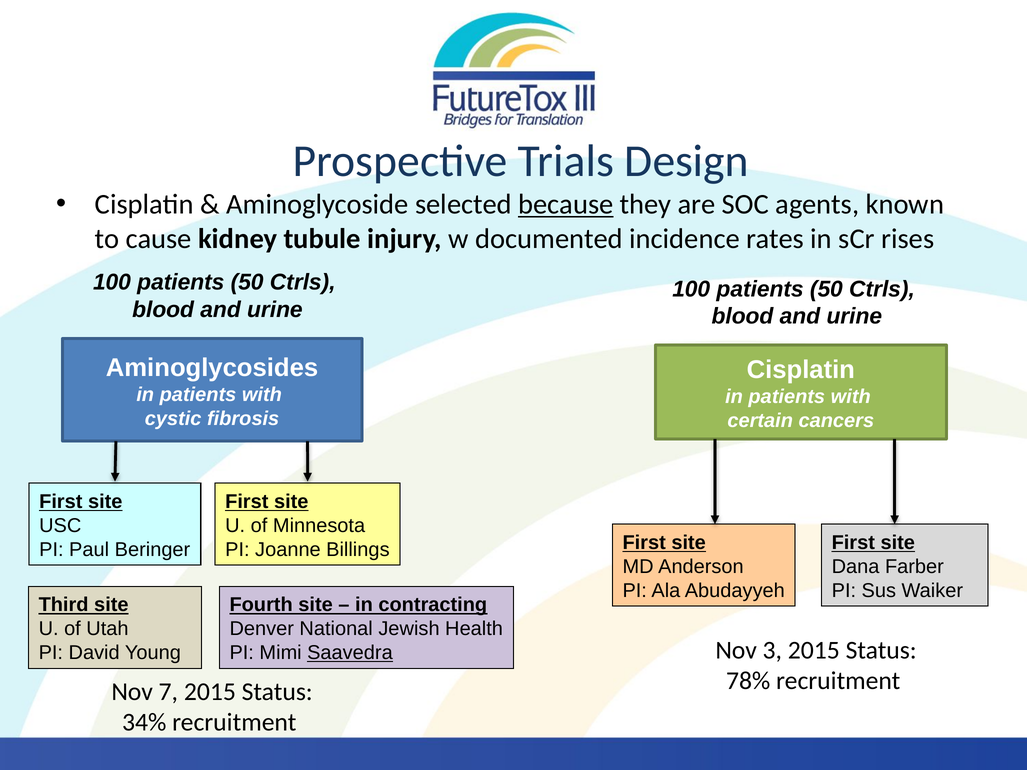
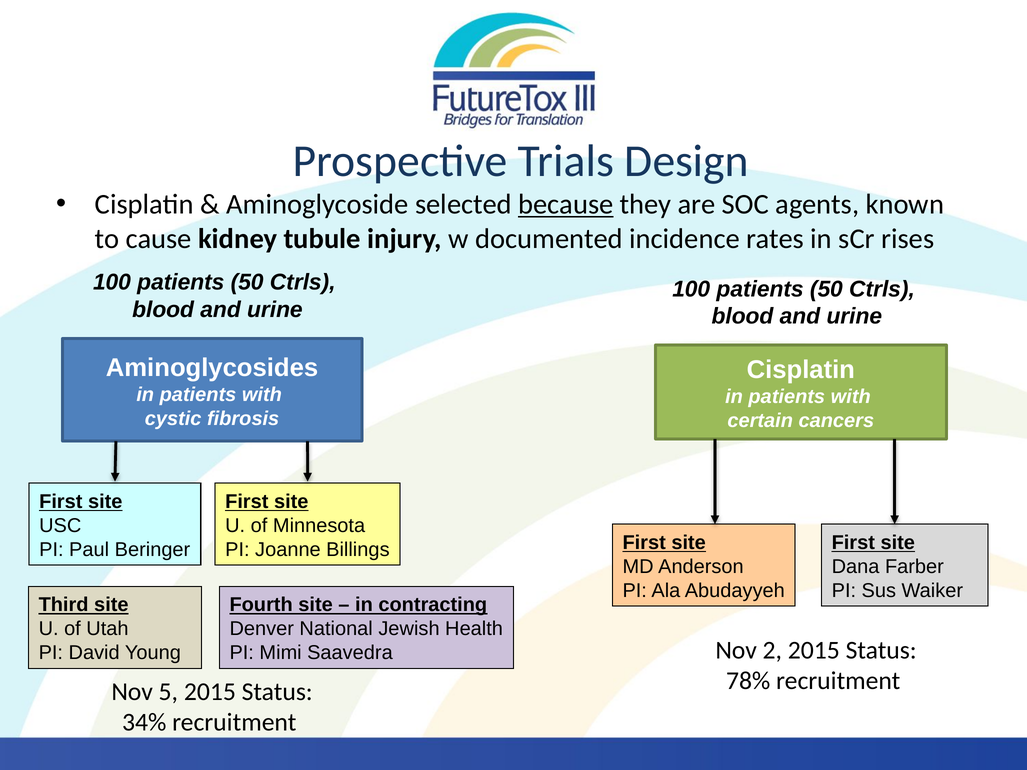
Saavedra underline: present -> none
3: 3 -> 2
7: 7 -> 5
